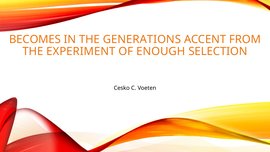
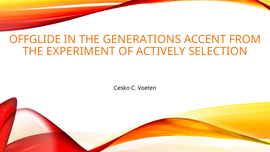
BECOMES: BECOMES -> OFFGLIDE
ENOUGH: ENOUGH -> ACTIVELY
